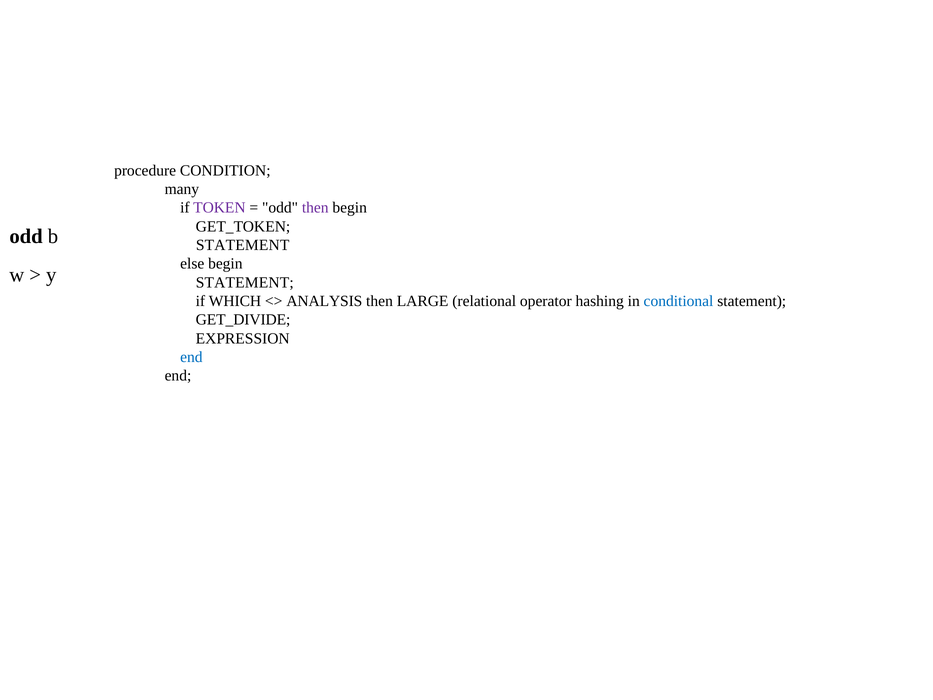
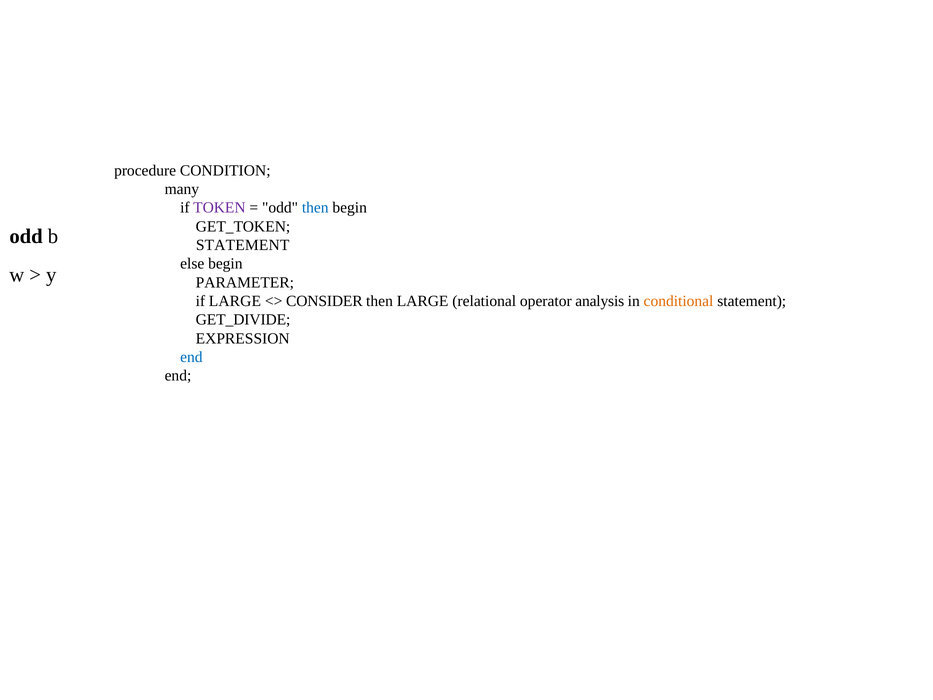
then at (315, 208) colour: purple -> blue
STATEMENT at (245, 282): STATEMENT -> PARAMETER
if WHICH: WHICH -> LARGE
ANALYSIS: ANALYSIS -> CONSIDER
hashing: hashing -> analysis
conditional colour: blue -> orange
